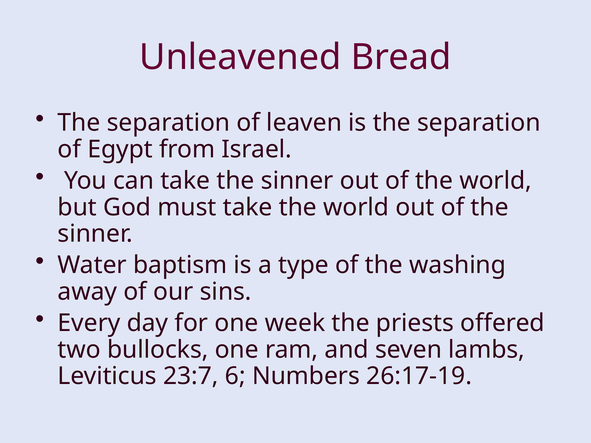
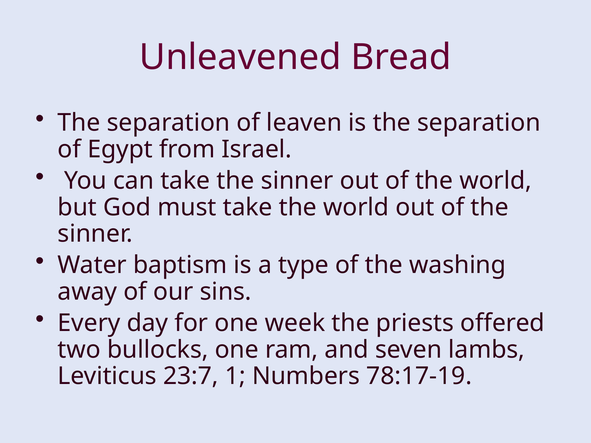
6: 6 -> 1
26:17-19: 26:17-19 -> 78:17-19
